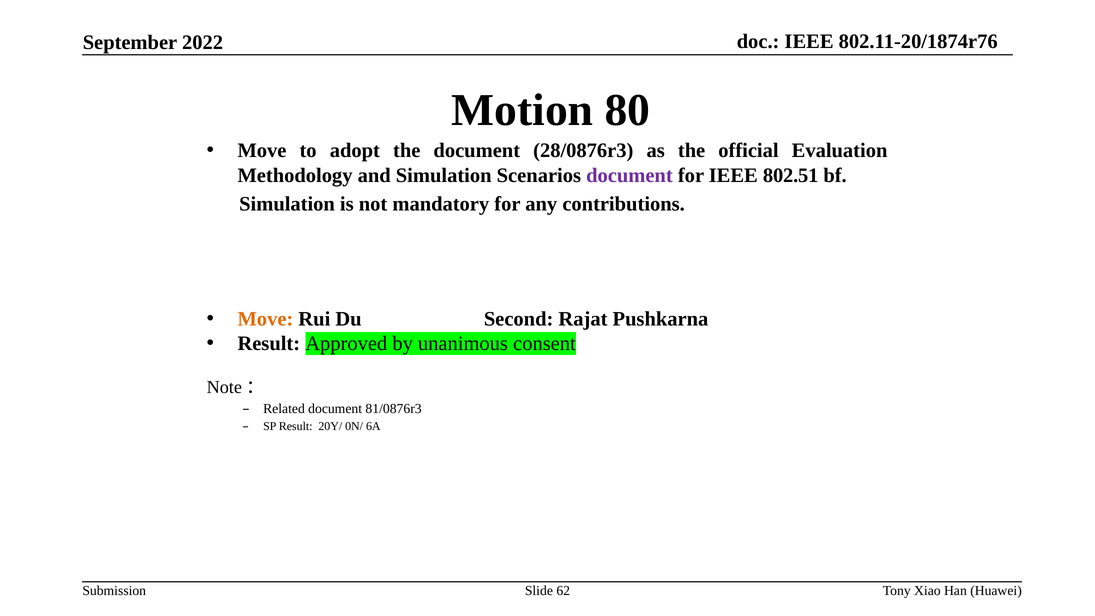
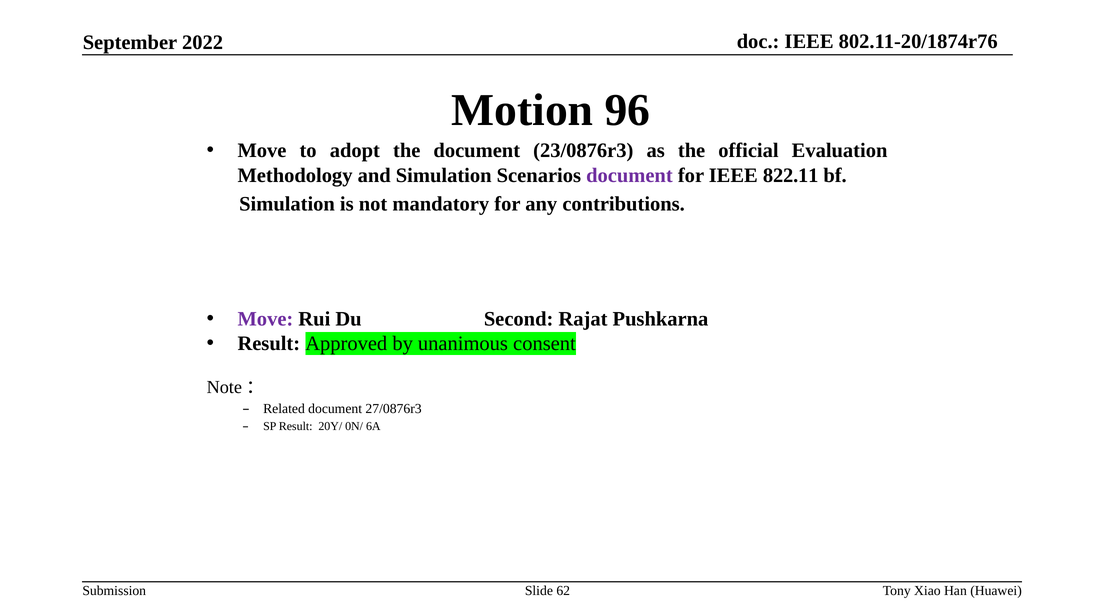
80: 80 -> 96
28/0876r3: 28/0876r3 -> 23/0876r3
802.51: 802.51 -> 822.11
Move at (265, 319) colour: orange -> purple
81/0876r3: 81/0876r3 -> 27/0876r3
